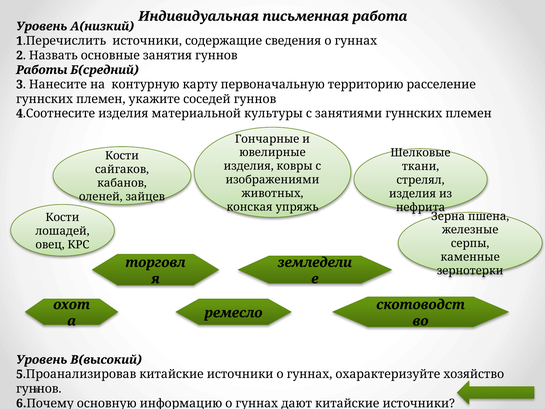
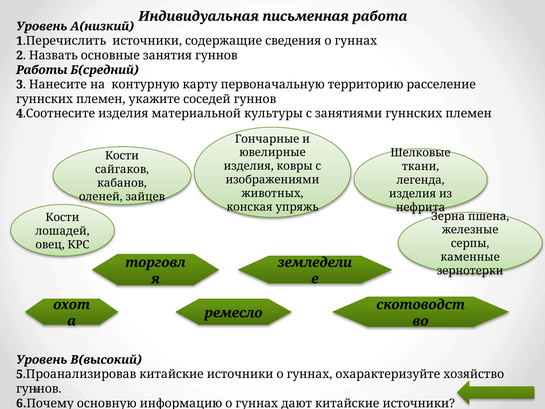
стрелял: стрелял -> легенда
